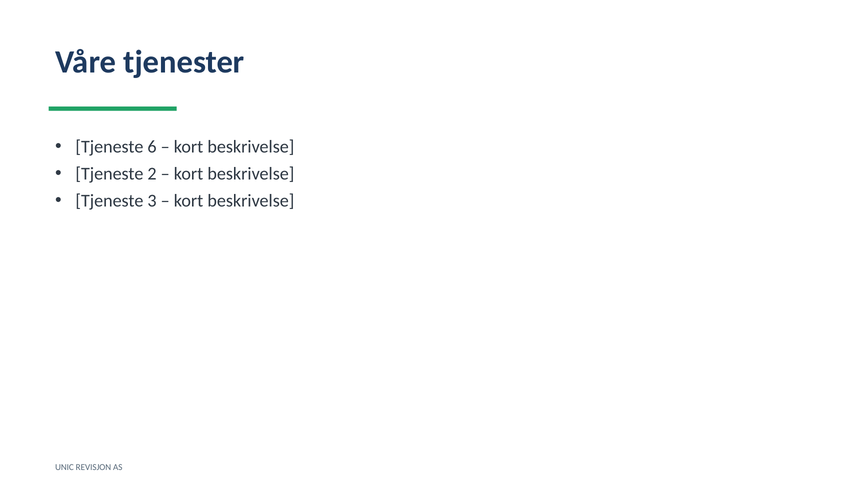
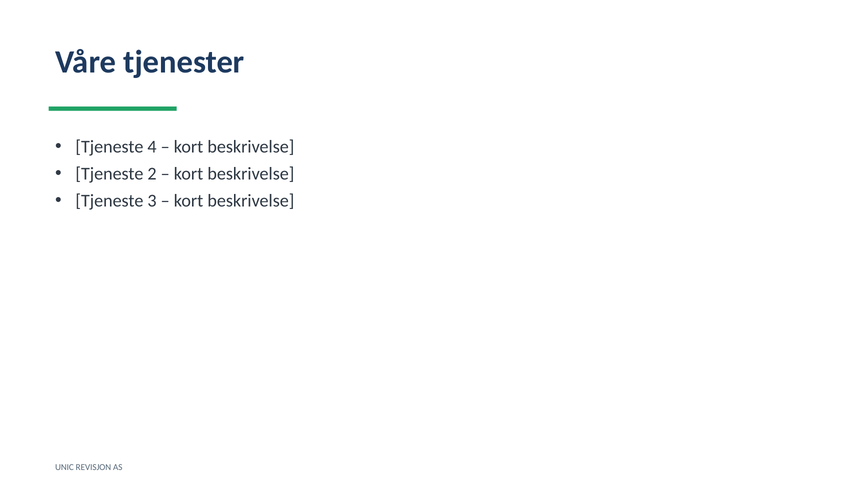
6: 6 -> 4
